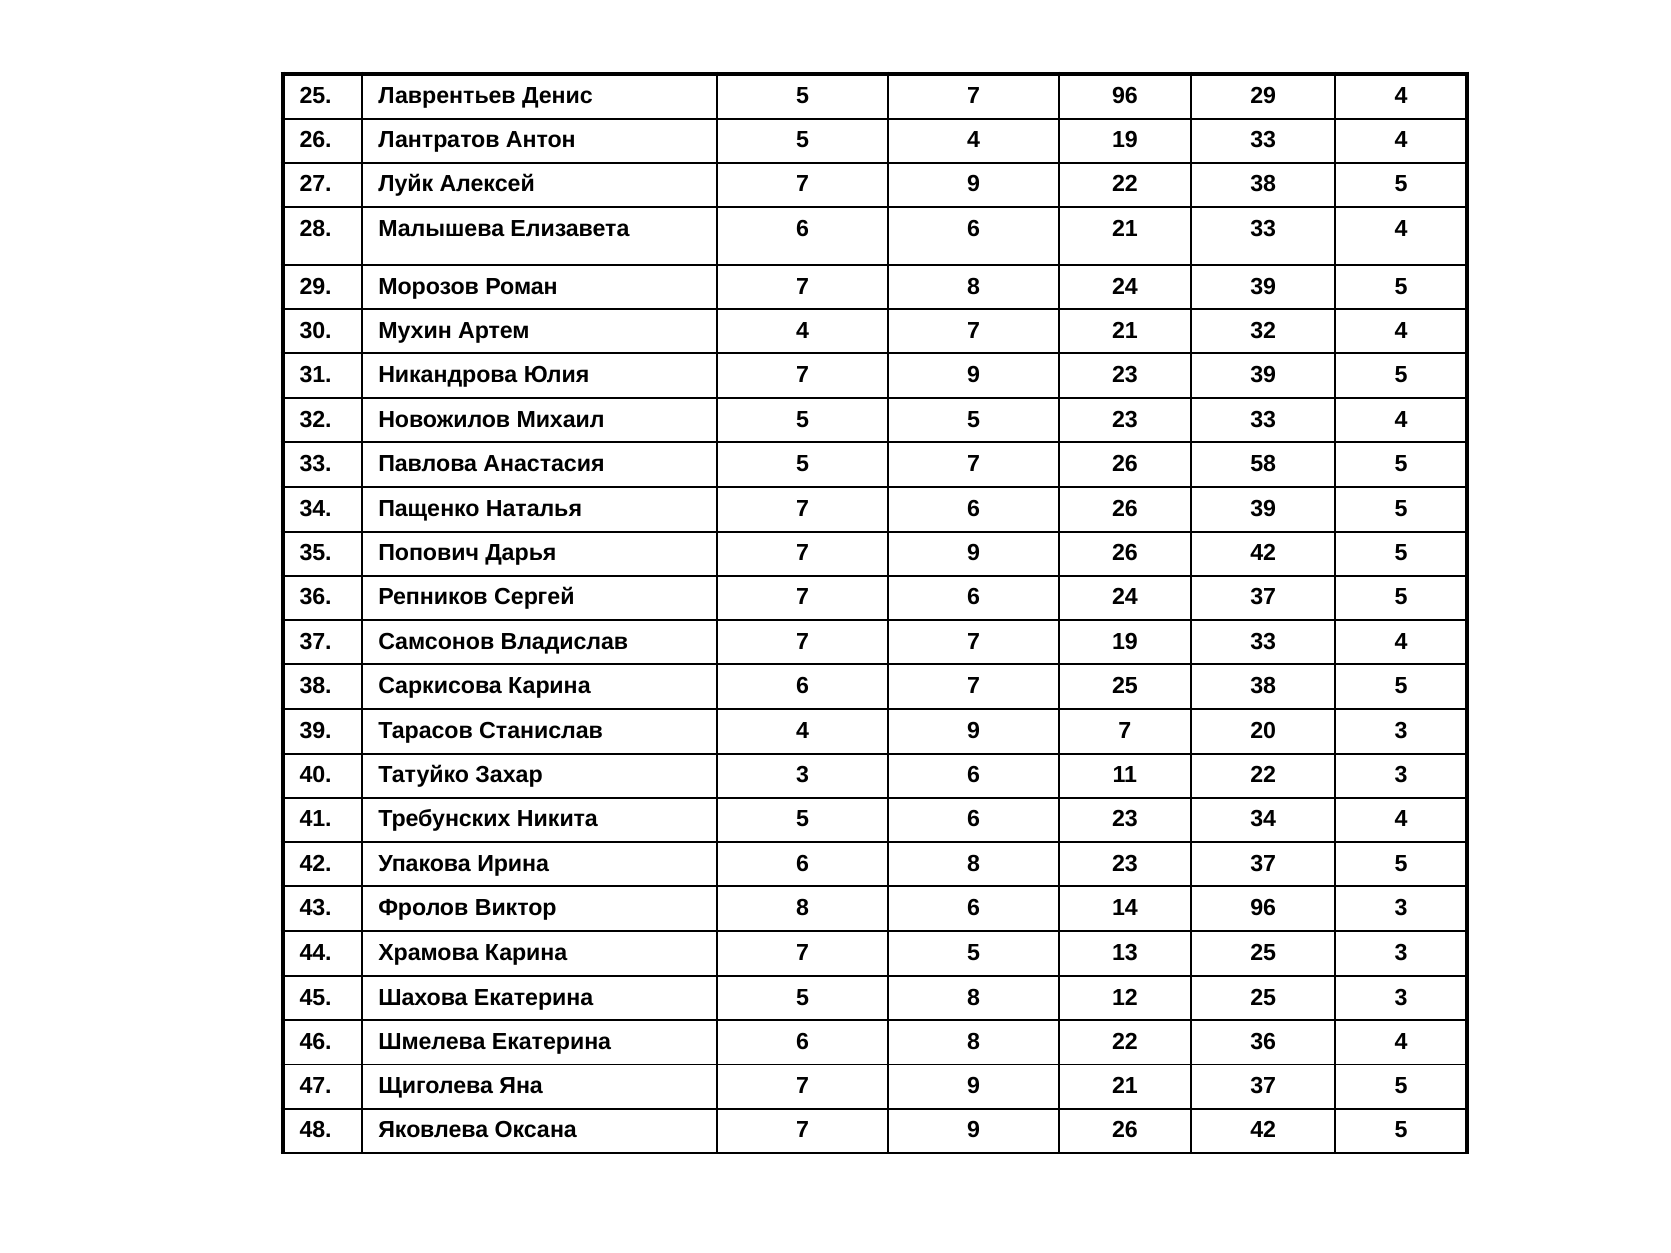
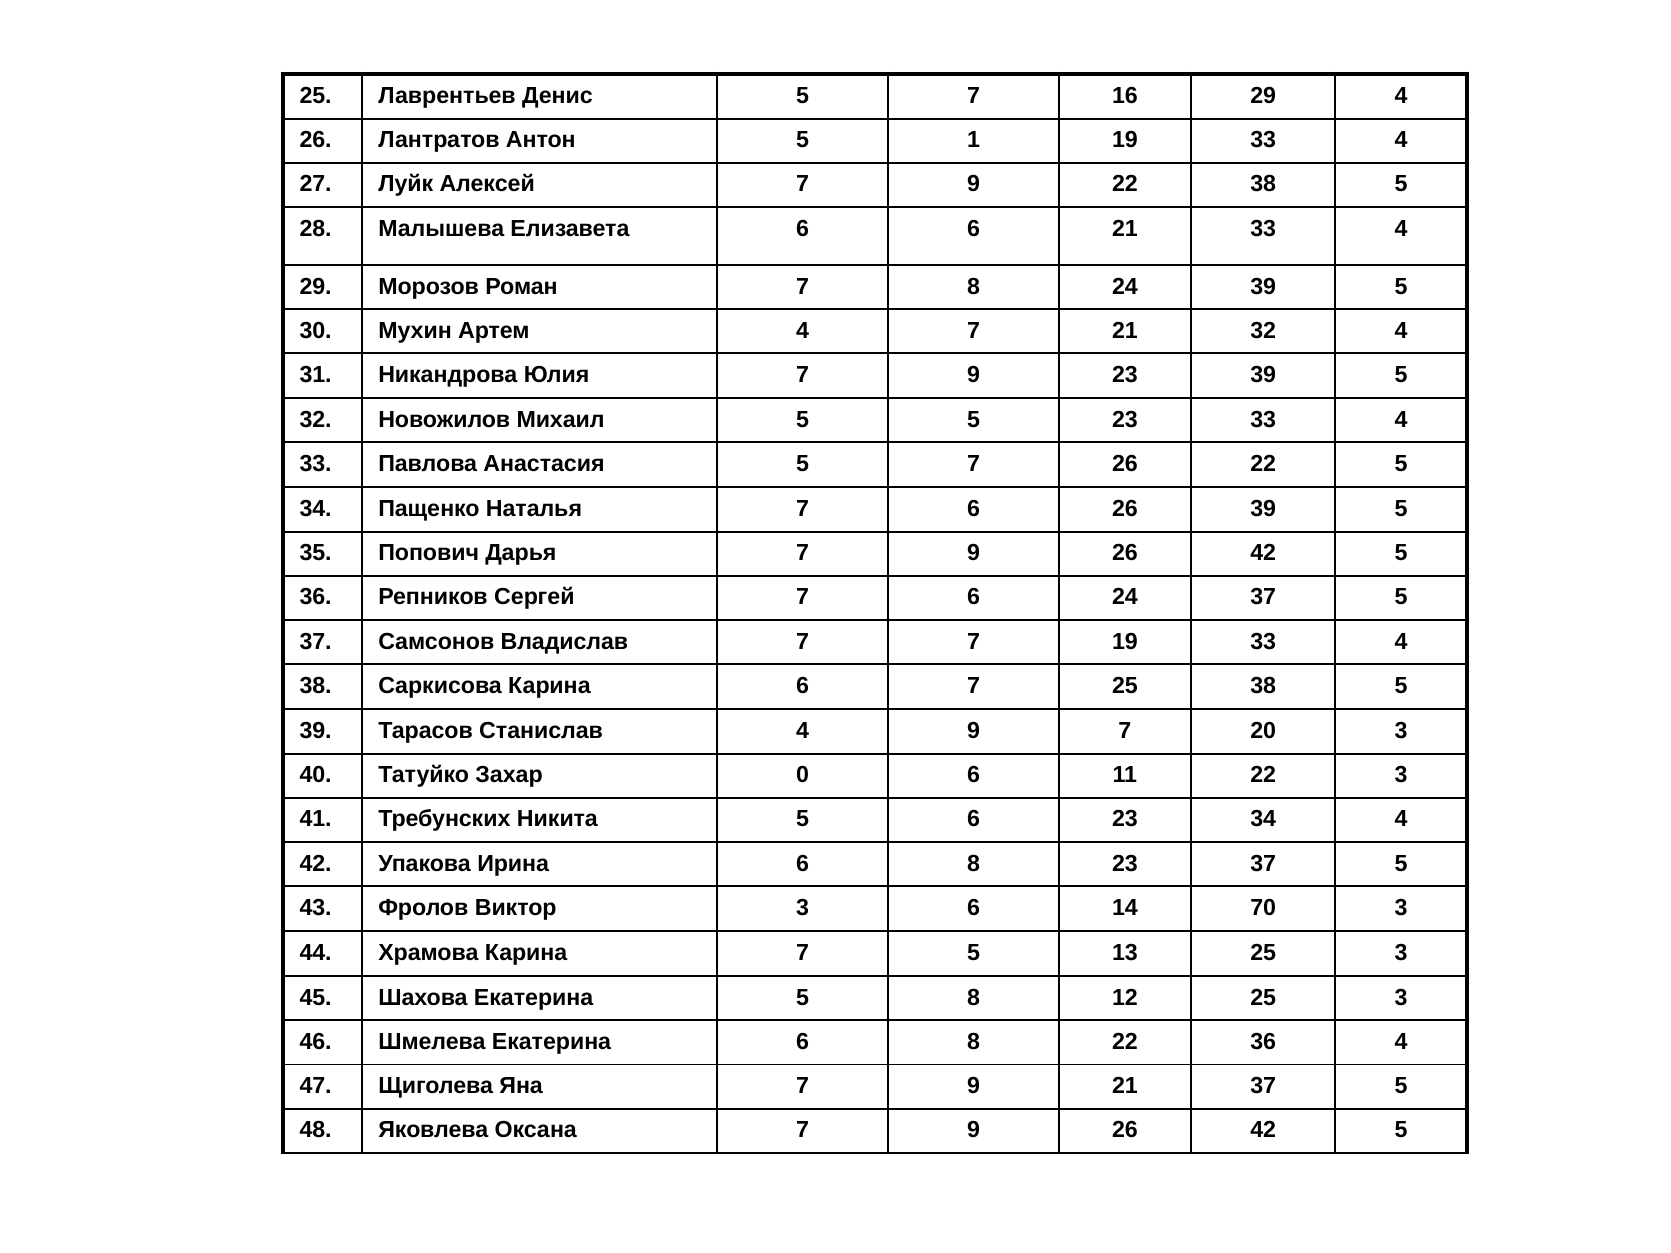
7 96: 96 -> 16
5 4: 4 -> 1
26 58: 58 -> 22
Захар 3: 3 -> 0
Виктор 8: 8 -> 3
14 96: 96 -> 70
